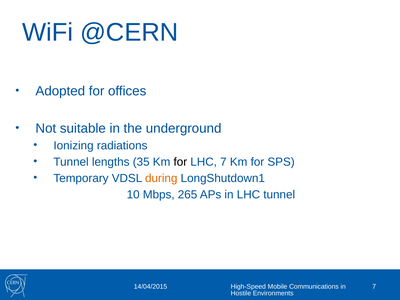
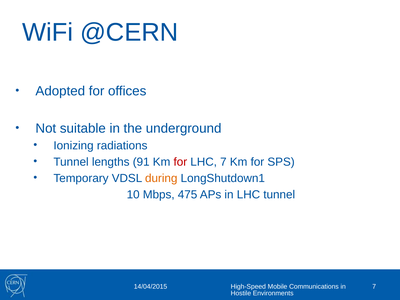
35: 35 -> 91
for at (180, 162) colour: black -> red
265: 265 -> 475
